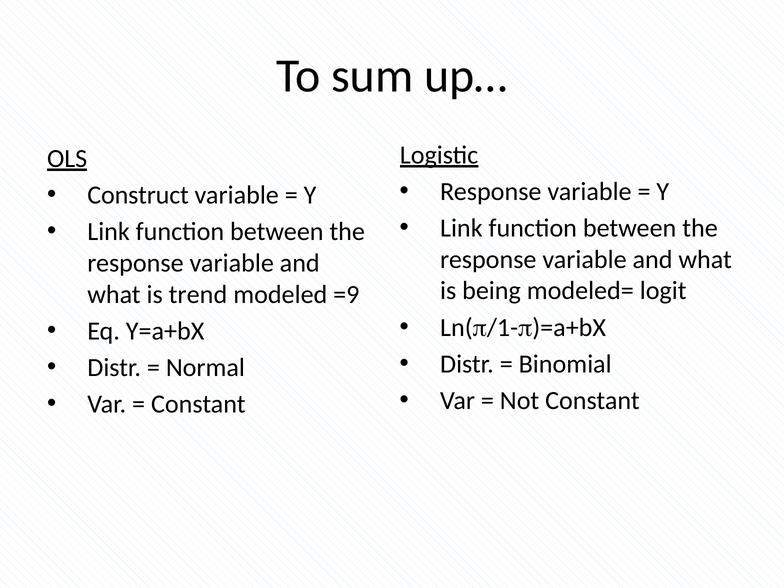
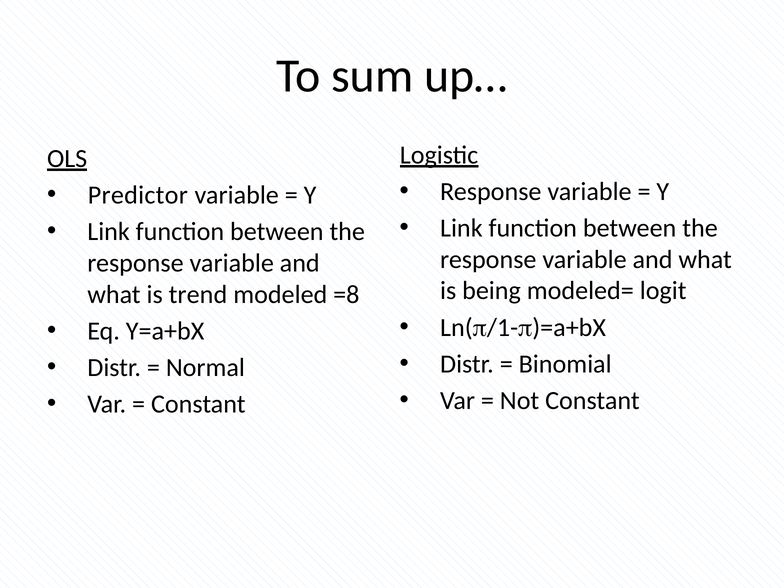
Construct: Construct -> Predictor
=9: =9 -> =8
